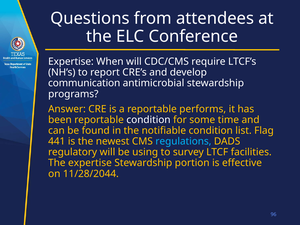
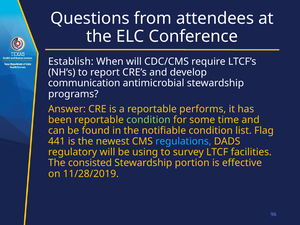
Expertise at (71, 62): Expertise -> Establish
condition at (148, 120) colour: white -> light green
The expertise: expertise -> consisted
11/28/2044: 11/28/2044 -> 11/28/2019
